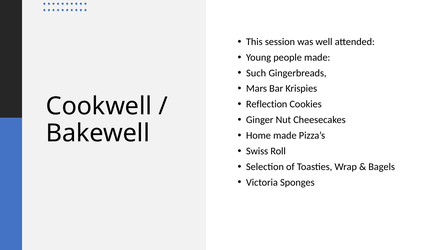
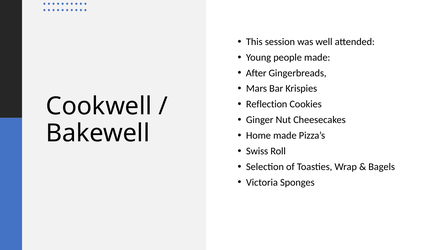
Such: Such -> After
